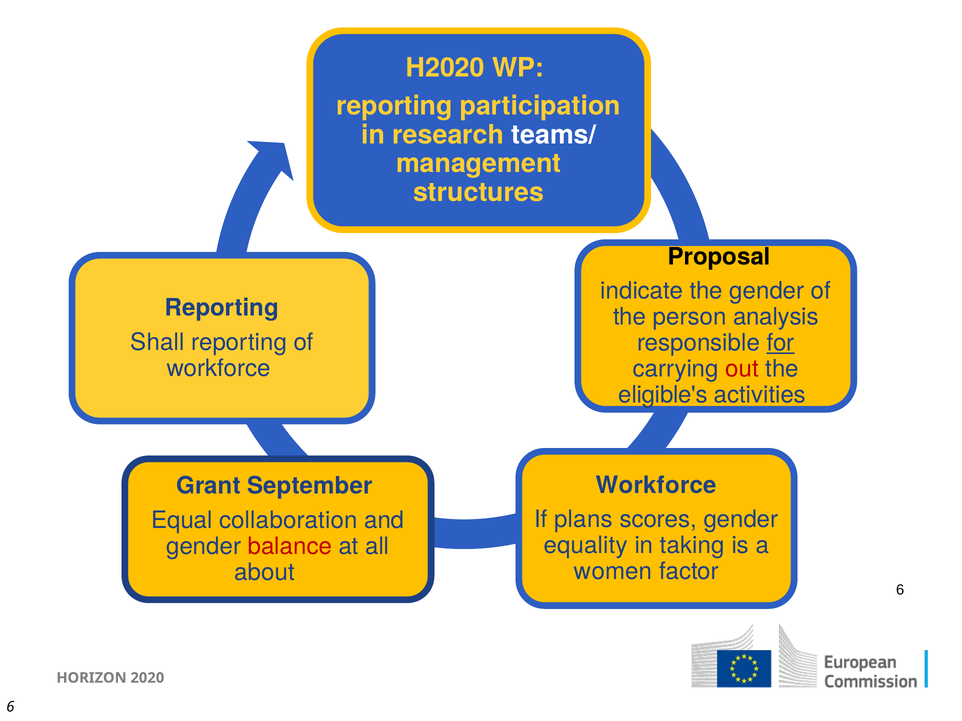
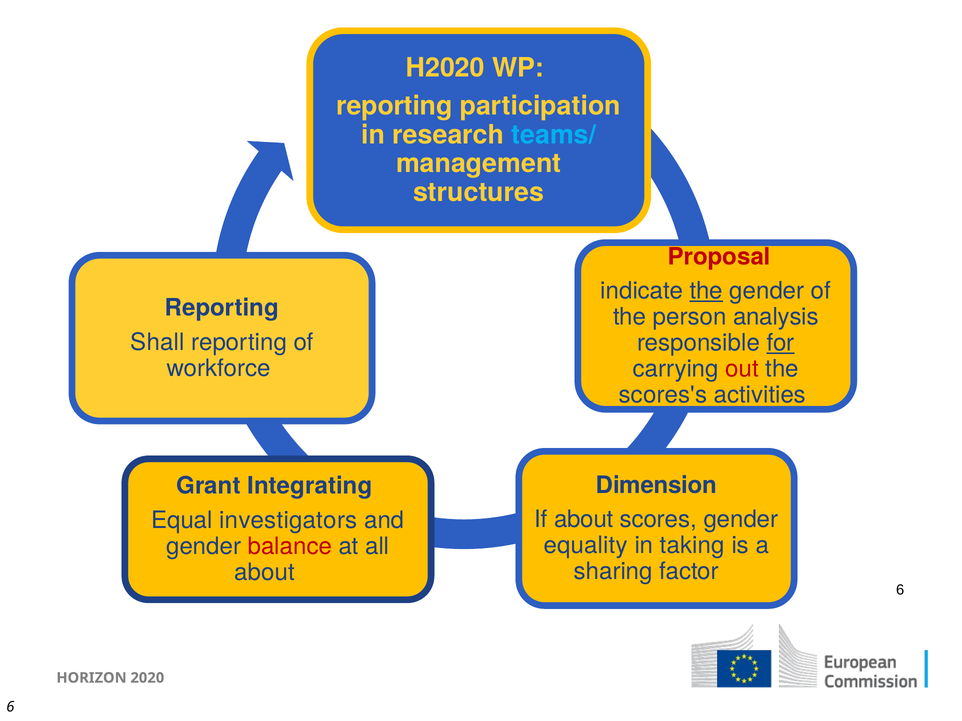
teams/ colour: white -> light blue
Proposal colour: black -> red
the at (706, 291) underline: none -> present
eligible's: eligible's -> scores's
Workforce at (656, 485): Workforce -> Dimension
September: September -> Integrating
If plans: plans -> about
collaboration: collaboration -> investigators
women: women -> sharing
